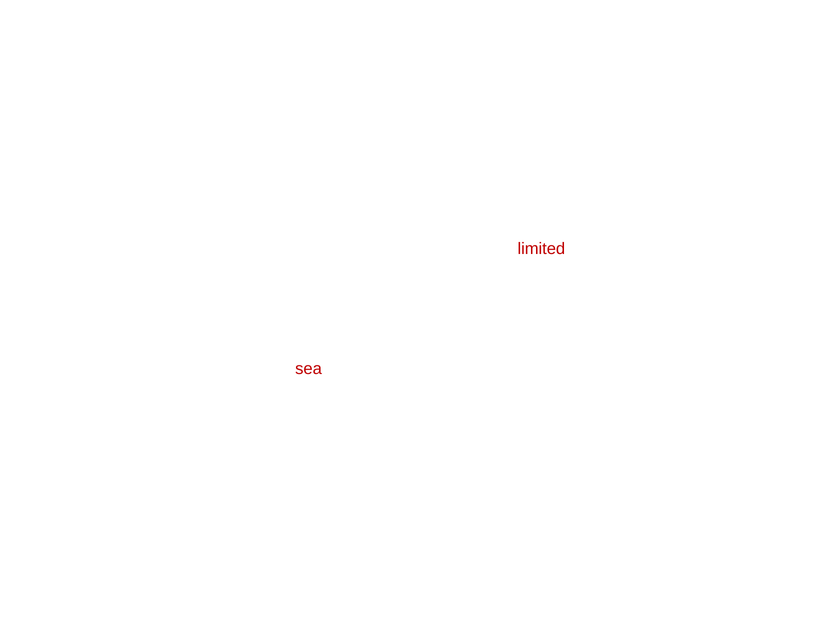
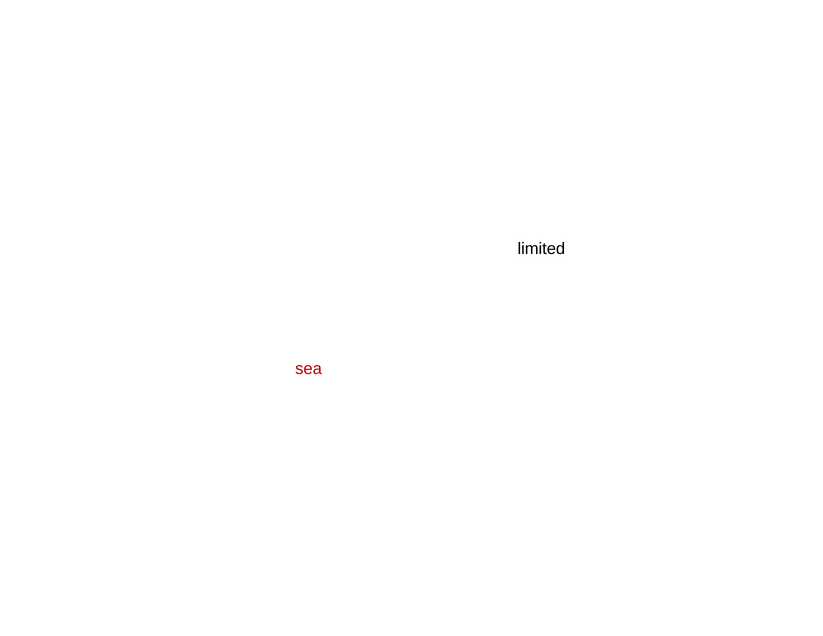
limited at (541, 249) colour: red -> black
